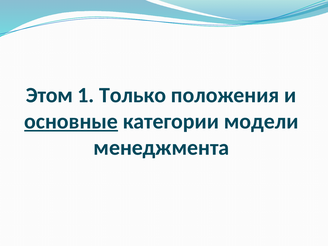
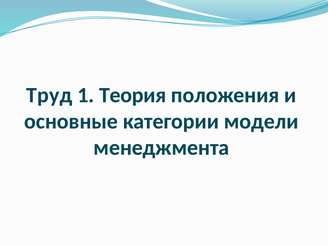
Этом: Этом -> Труд
Только: Только -> Теория
основные underline: present -> none
